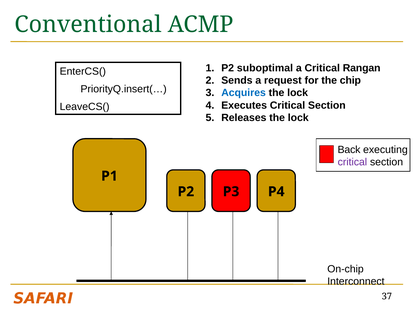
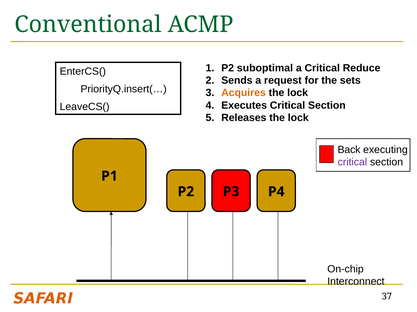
Rangan: Rangan -> Reduce
chip: chip -> sets
Acquires colour: blue -> orange
